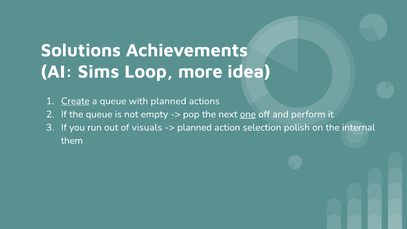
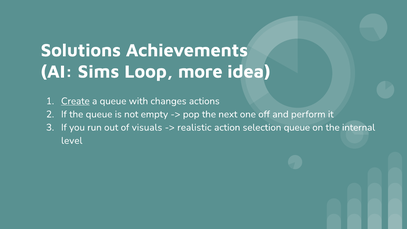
with planned: planned -> changes
one underline: present -> none
planned at (194, 127): planned -> realistic
selection polish: polish -> queue
them: them -> level
